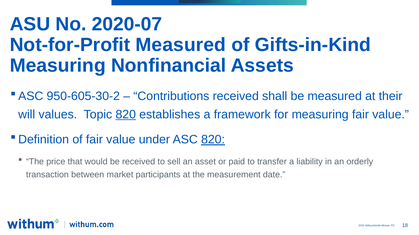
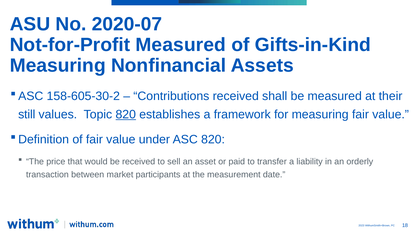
950-605-30-2: 950-605-30-2 -> 158-605-30-2
will: will -> still
820 at (213, 140) underline: present -> none
